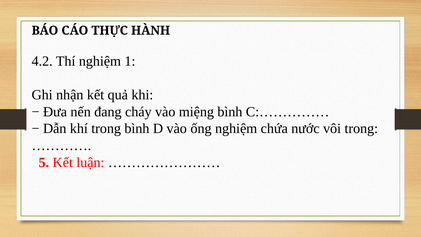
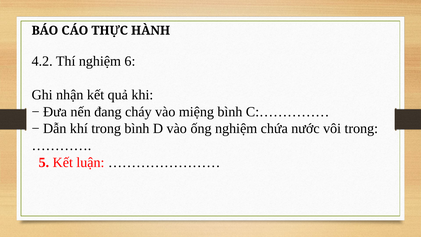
1: 1 -> 6
